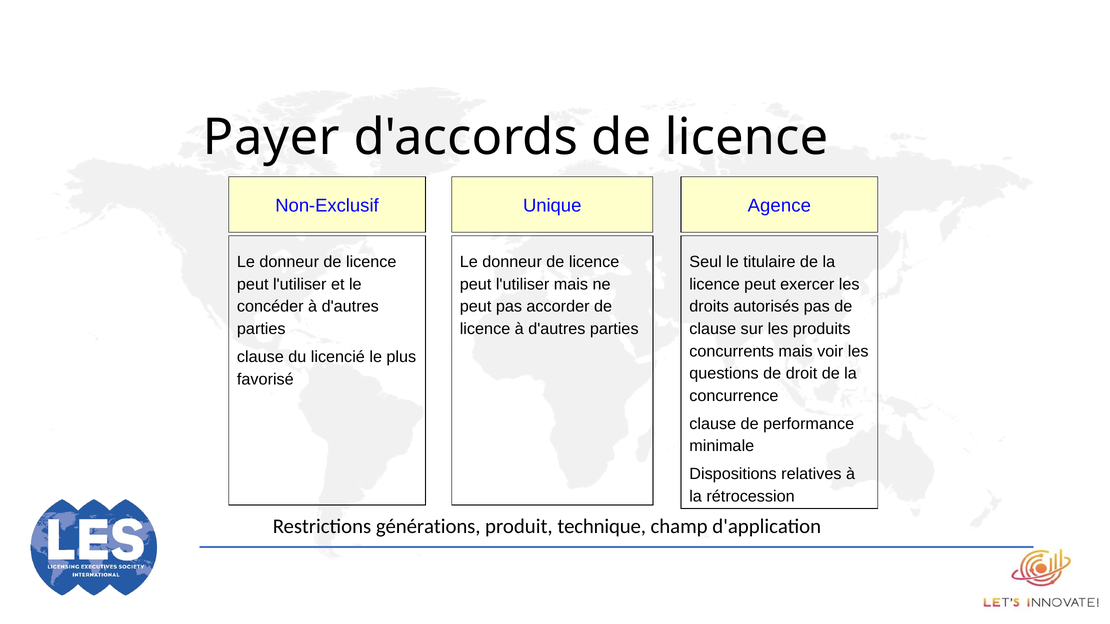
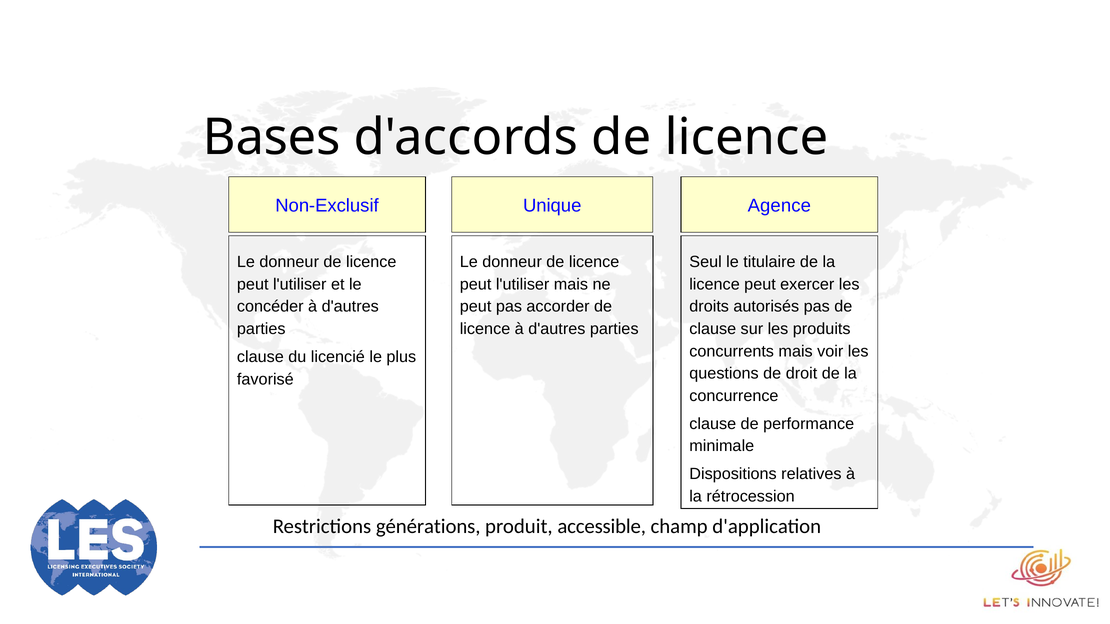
Payer: Payer -> Bases
technique: technique -> accessible
